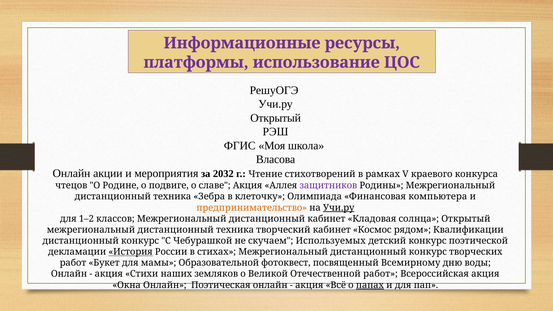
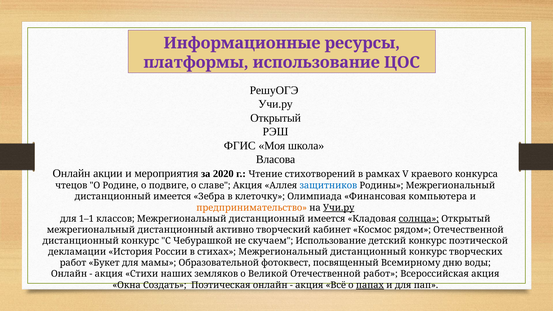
2032: 2032 -> 2020
защитников colour: purple -> blue
техника at (172, 197): техника -> имеется
1–2: 1–2 -> 1–1
классов Межрегиональный дистанционный кабинет: кабинет -> имеется
солнца underline: none -> present
техника at (235, 230): техника -> активно
рядом Квалификации: Квалификации -> Отечественной
скучаем Используемых: Используемых -> Использование
История underline: present -> none
Окна Онлайн: Онлайн -> Создать
